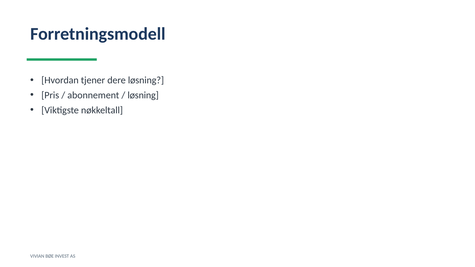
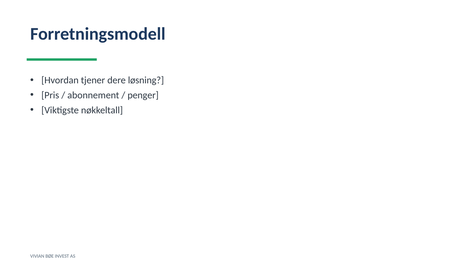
løsning at (143, 95): løsning -> penger
